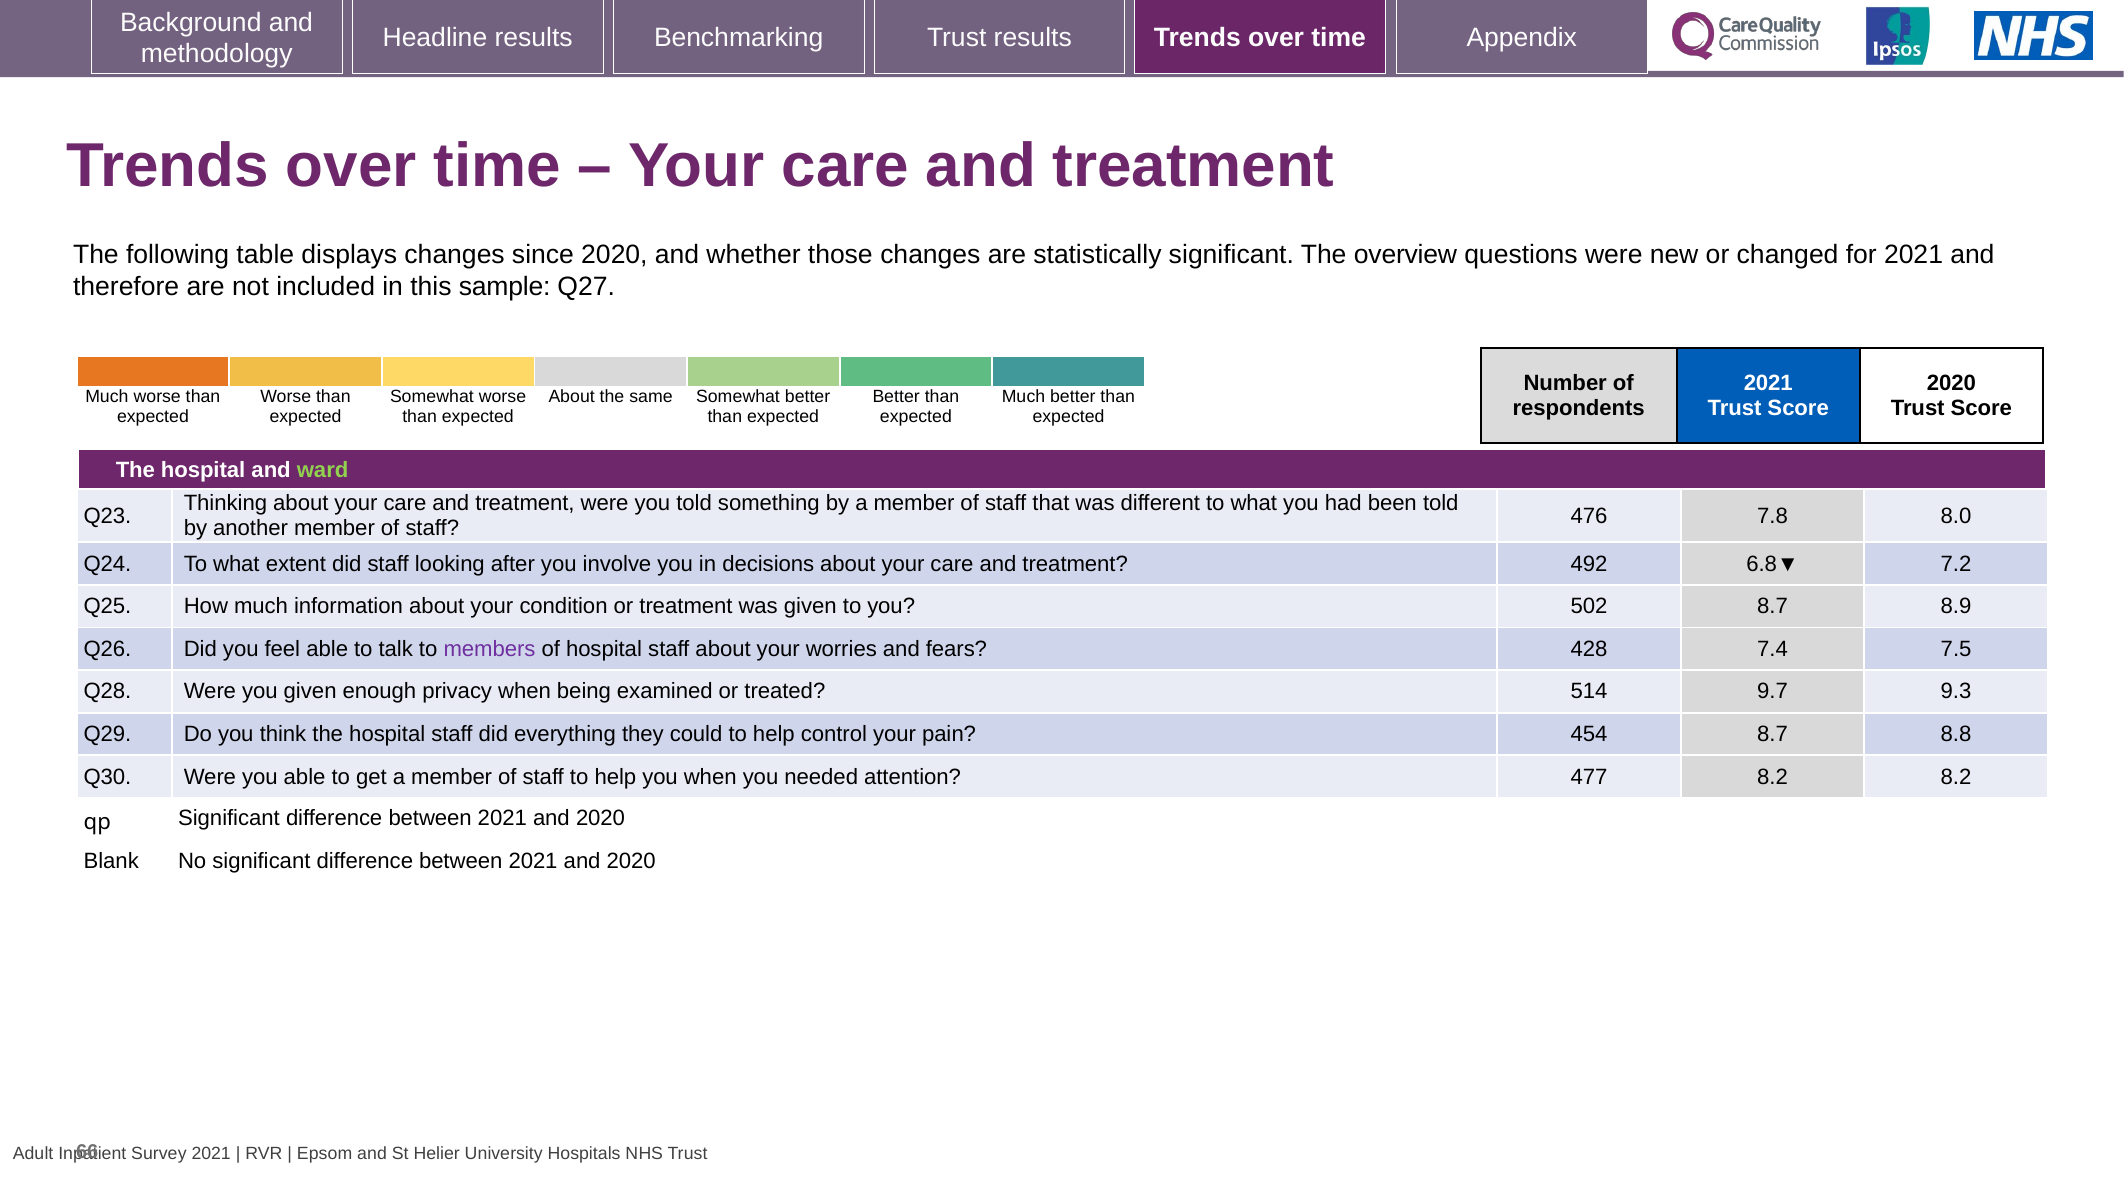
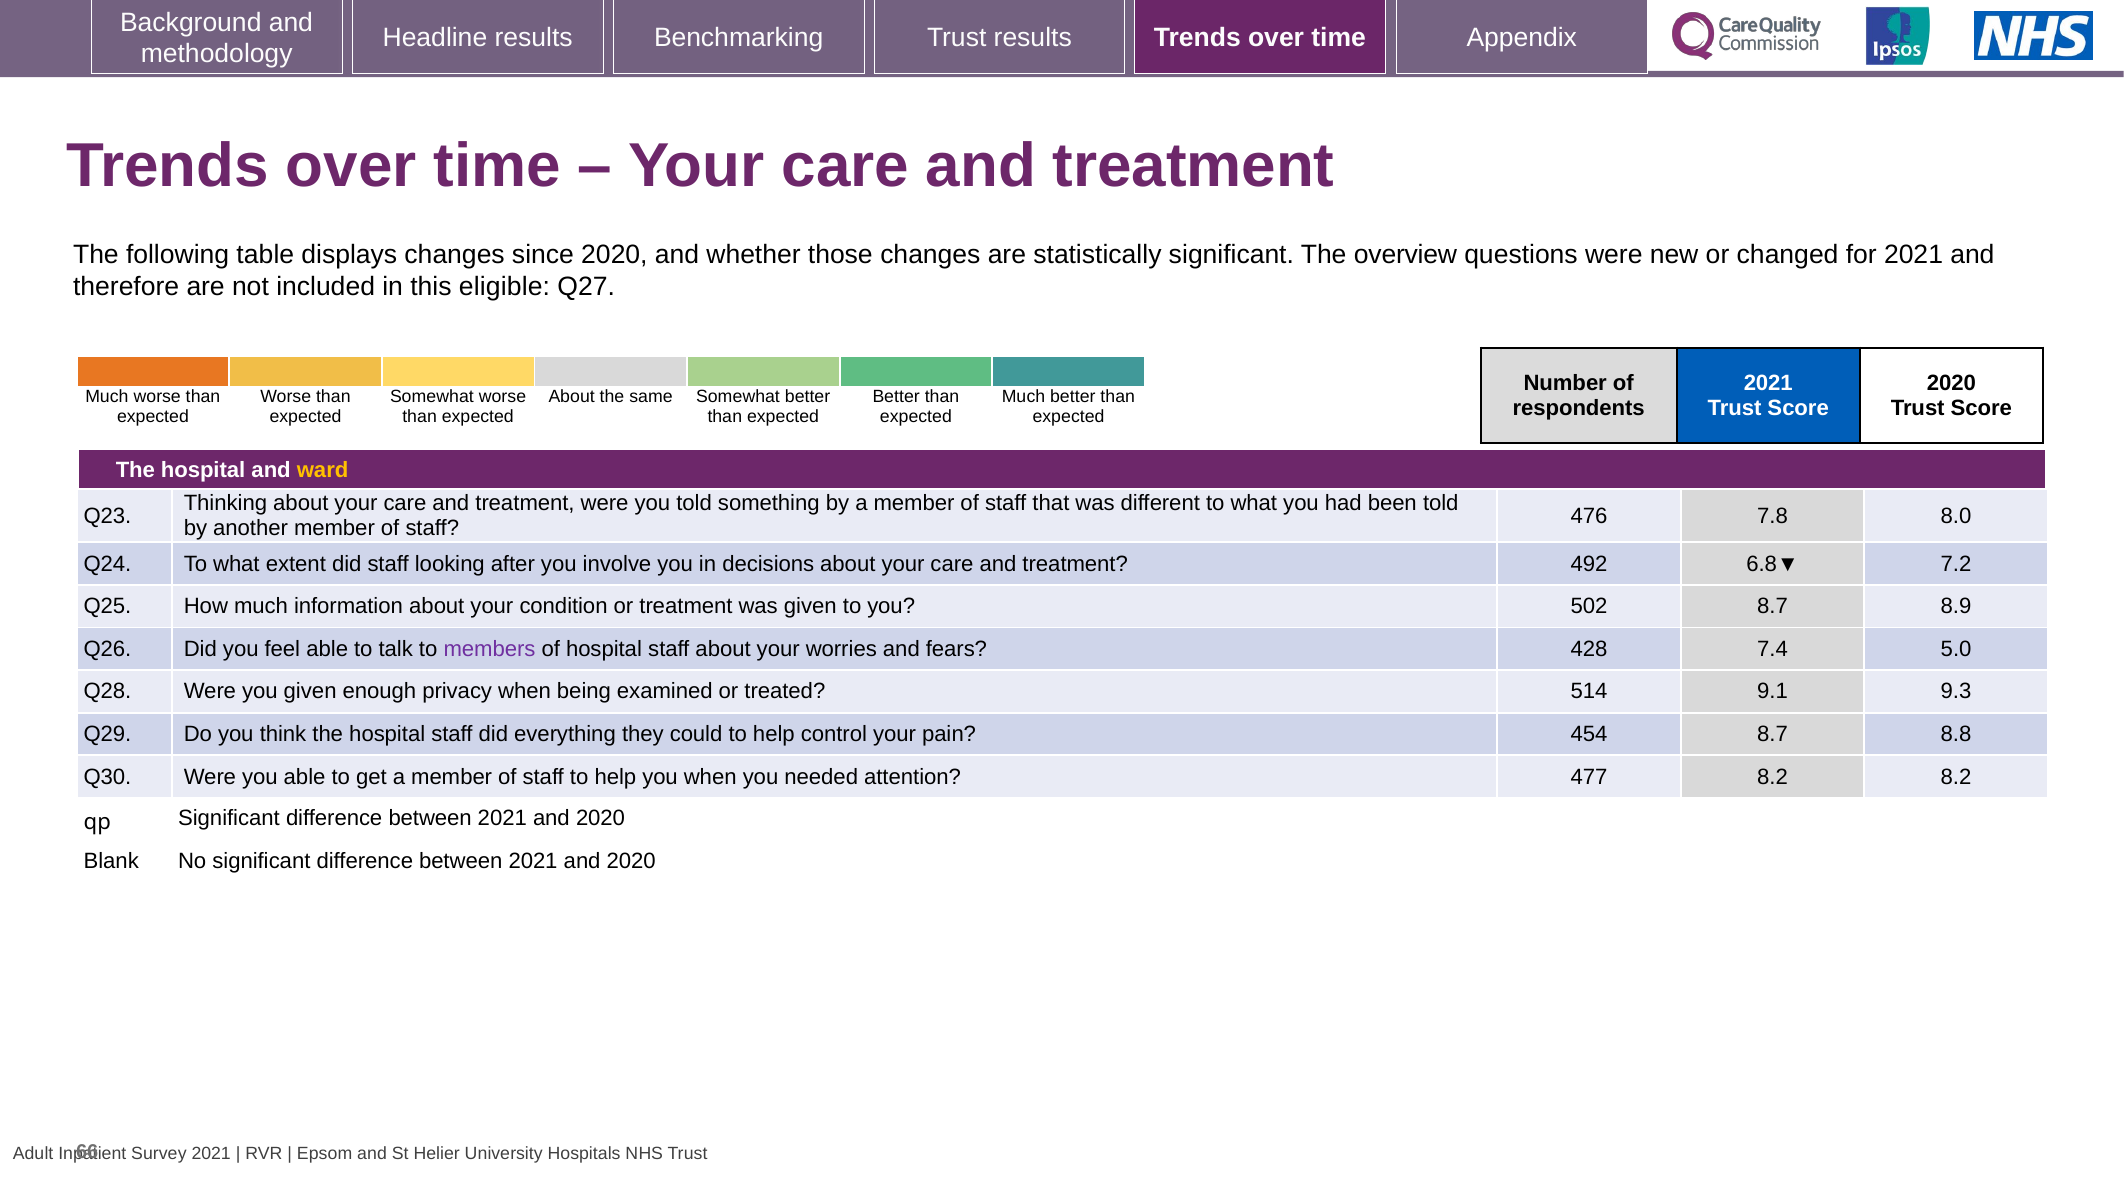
sample: sample -> eligible
ward colour: light green -> yellow
7.5: 7.5 -> 5.0
9.7: 9.7 -> 9.1
